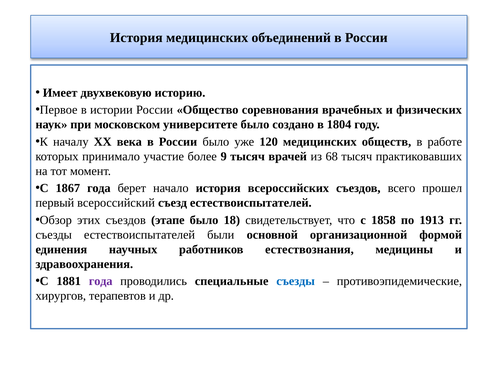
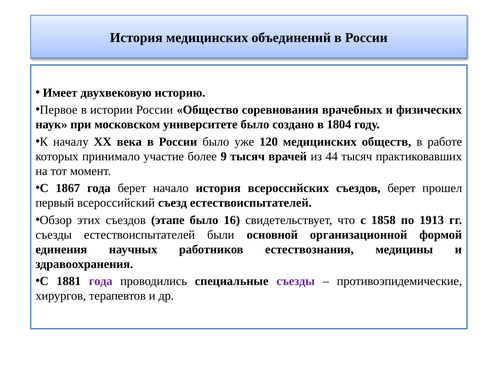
68: 68 -> 44
съездов всего: всего -> берет
18: 18 -> 16
съезды at (296, 282) colour: blue -> purple
